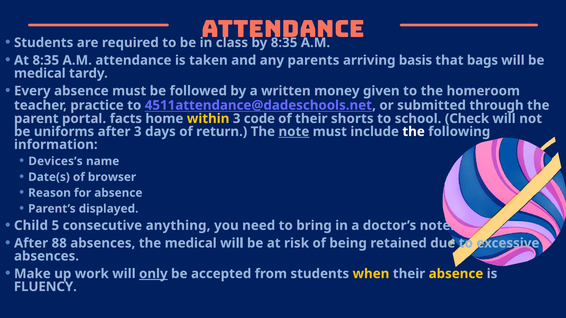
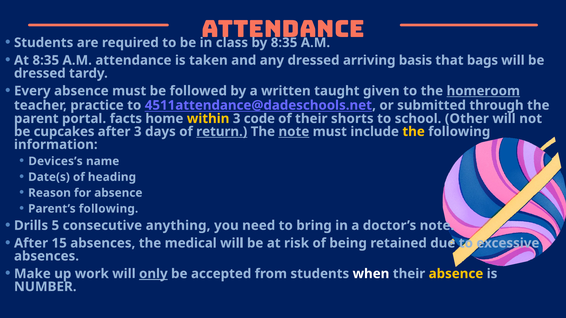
any parents: parents -> dressed
medical at (40, 73): medical -> dressed
money: money -> taught
homeroom underline: none -> present
Check: Check -> Other
uniforms: uniforms -> cupcakes
return underline: none -> present
the at (414, 132) colour: white -> yellow
browser: browser -> heading
Parent’s displayed: displayed -> following
Child: Child -> Drills
88: 88 -> 15
when colour: yellow -> white
FLUENCY: FLUENCY -> NUMBER
